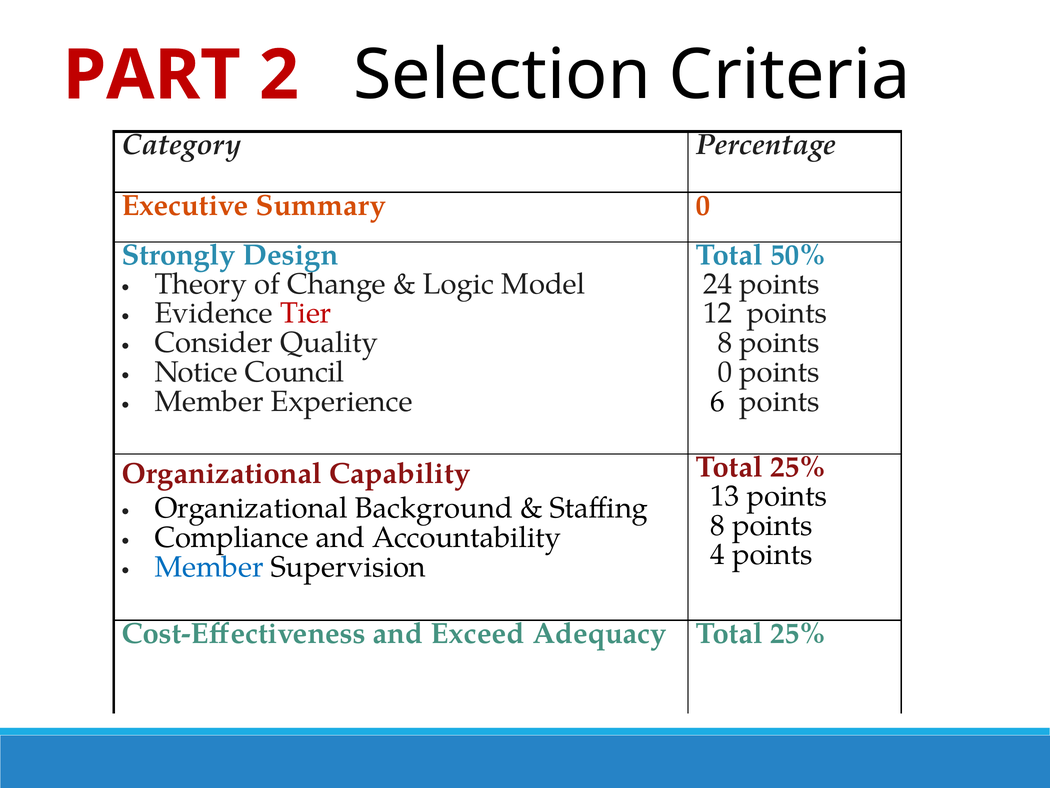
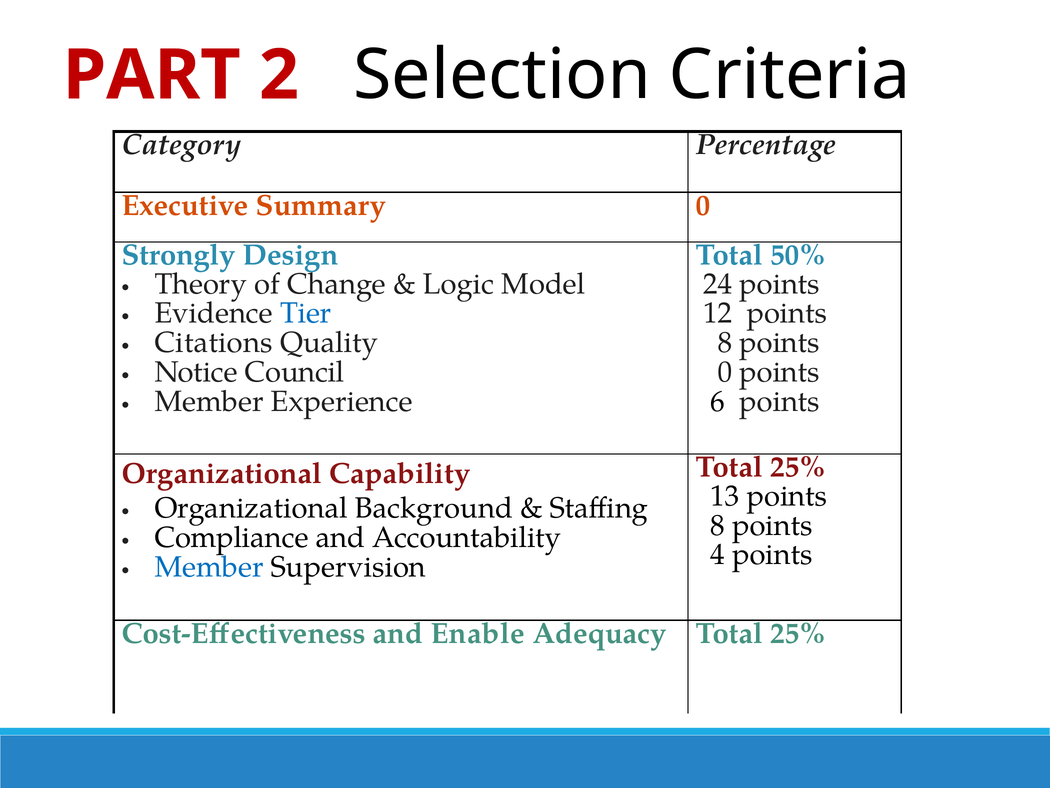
Tier colour: red -> blue
Consider: Consider -> Citations
Exceed: Exceed -> Enable
